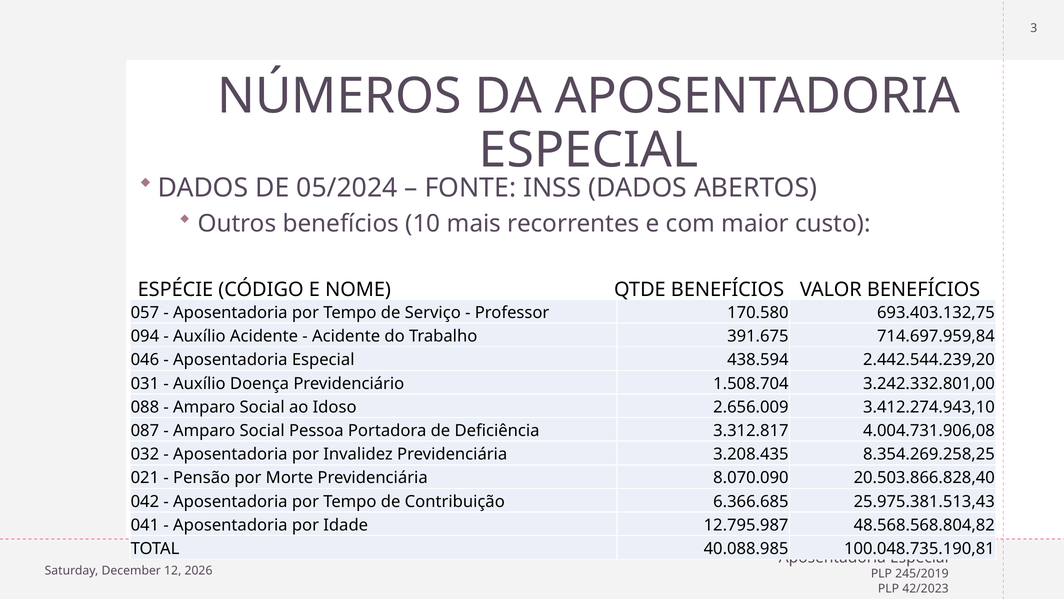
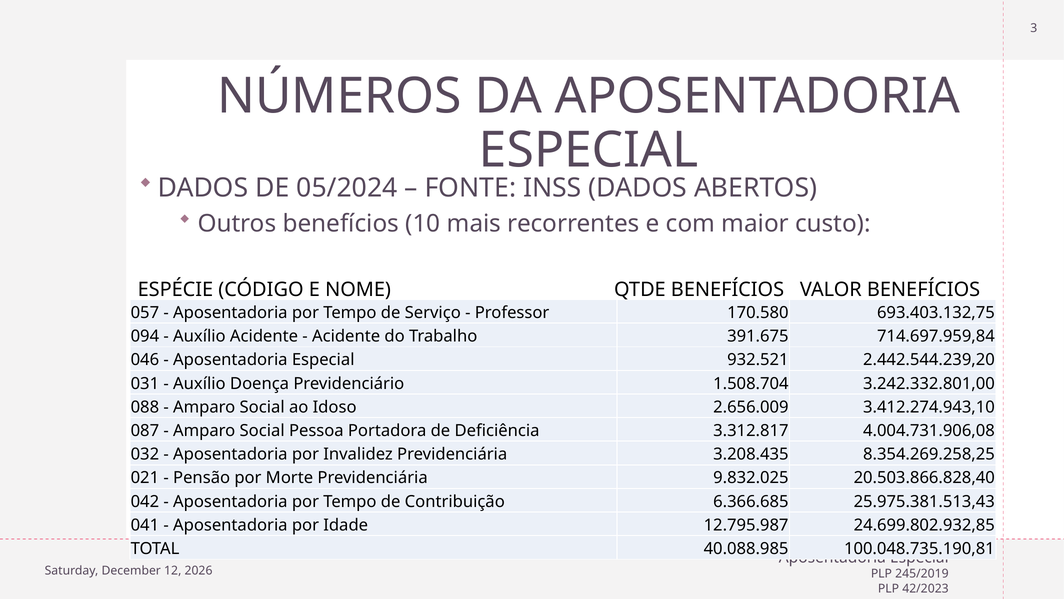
438.594: 438.594 -> 932.521
8.070.090: 8.070.090 -> 9.832.025
48.568.568.804,82: 48.568.568.804,82 -> 24.699.802.932,85
